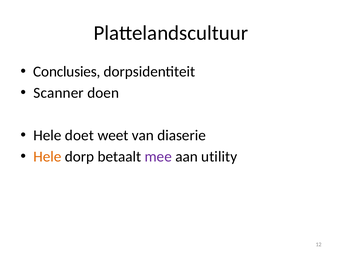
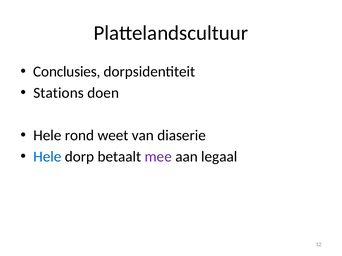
Scanner: Scanner -> Stations
doet: doet -> rond
Hele at (47, 157) colour: orange -> blue
utility: utility -> legaal
